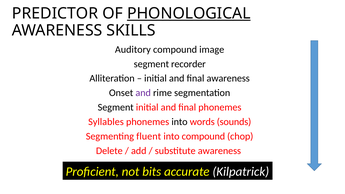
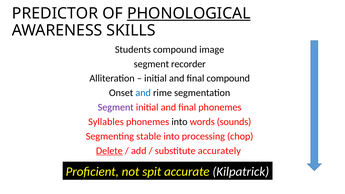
Auditory: Auditory -> Students
final awareness: awareness -> compound
and at (143, 93) colour: purple -> blue
Segment at (116, 107) colour: black -> purple
fluent: fluent -> stable
into compound: compound -> processing
Delete underline: none -> present
substitute awareness: awareness -> accurately
bits: bits -> spit
